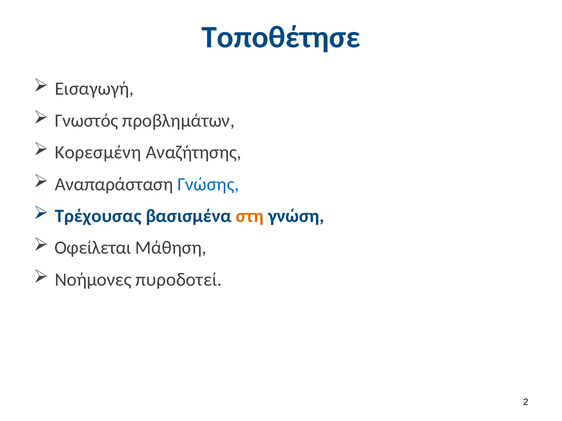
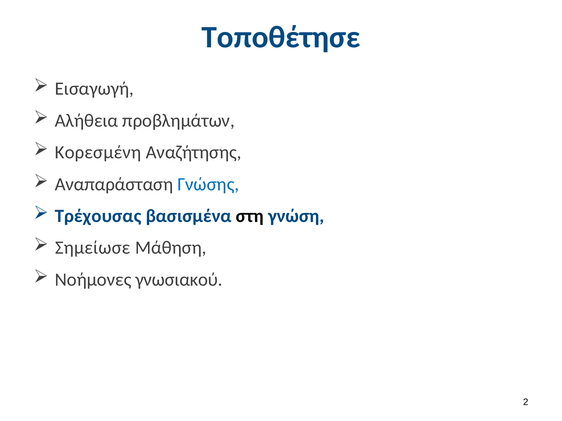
Γνωστός: Γνωστός -> Αλήθεια
στη colour: orange -> black
Οφείλεται: Οφείλεται -> Σημείωσε
πυροδοτεί: πυροδοτεί -> γνωσιακού
